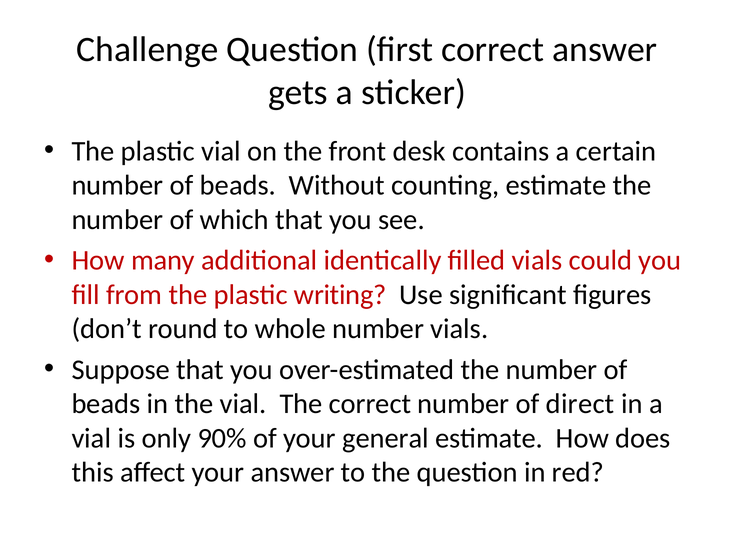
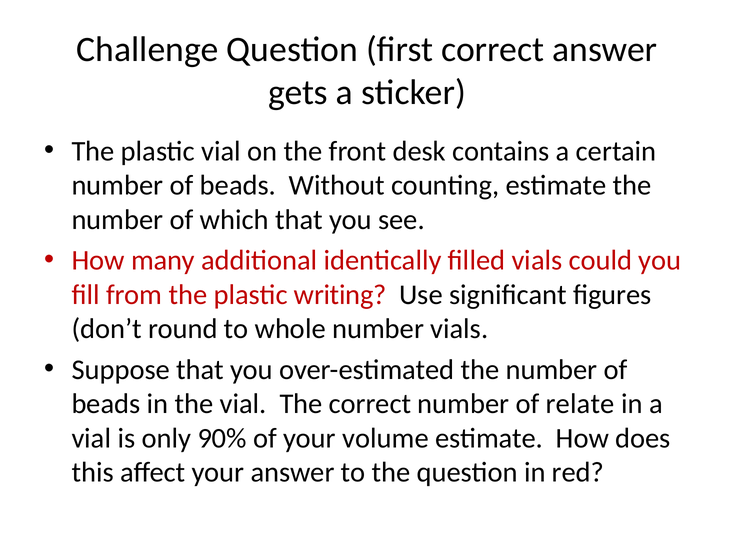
direct: direct -> relate
general: general -> volume
